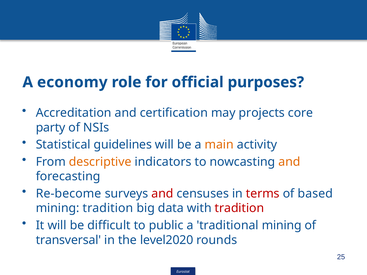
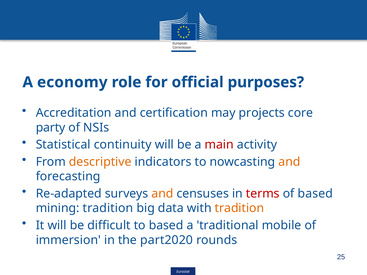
guidelines: guidelines -> continuity
main colour: orange -> red
Re-become: Re-become -> Re-adapted
and at (162, 194) colour: red -> orange
tradition at (239, 208) colour: red -> orange
to public: public -> based
traditional mining: mining -> mobile
transversal: transversal -> immersion
level2020: level2020 -> part2020
